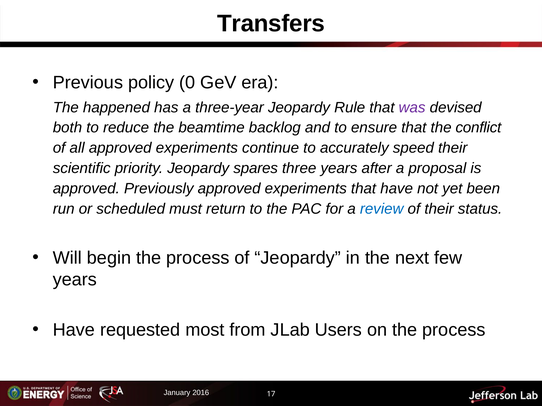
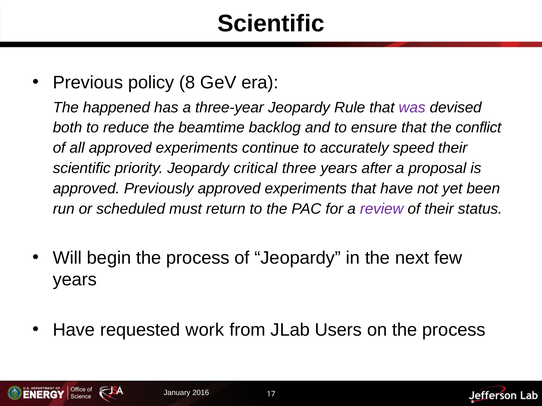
Transfers at (271, 24): Transfers -> Scientific
0: 0 -> 8
spares: spares -> critical
review colour: blue -> purple
most: most -> work
